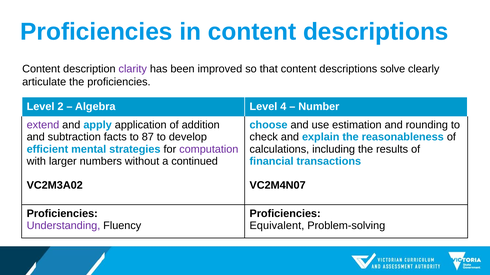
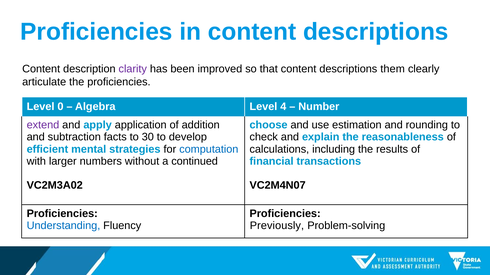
solve: solve -> them
2: 2 -> 0
87: 87 -> 30
computation colour: purple -> blue
Understanding colour: purple -> blue
Equivalent: Equivalent -> Previously
